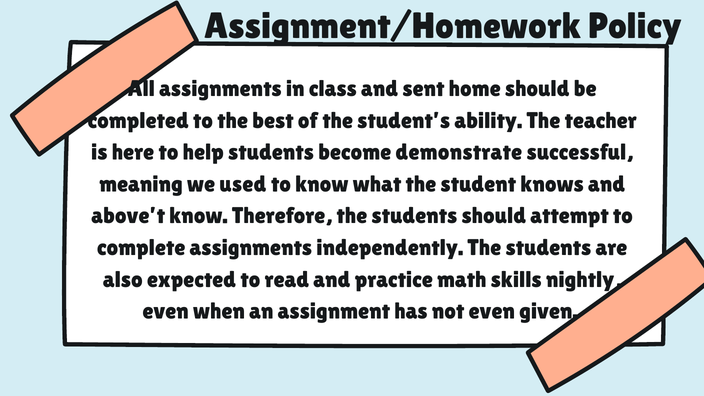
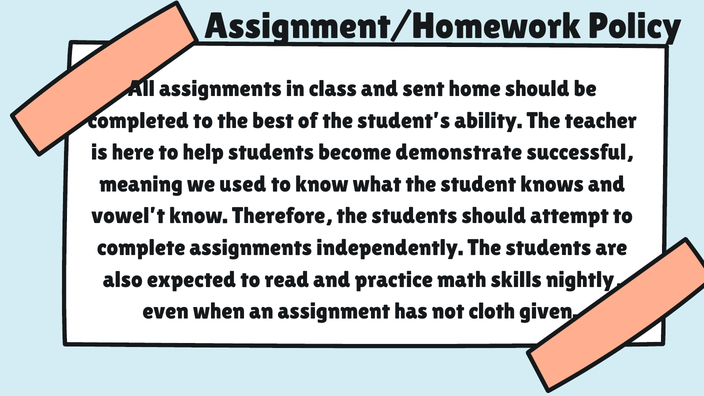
above’t: above’t -> vowel’t
not even: even -> cloth
